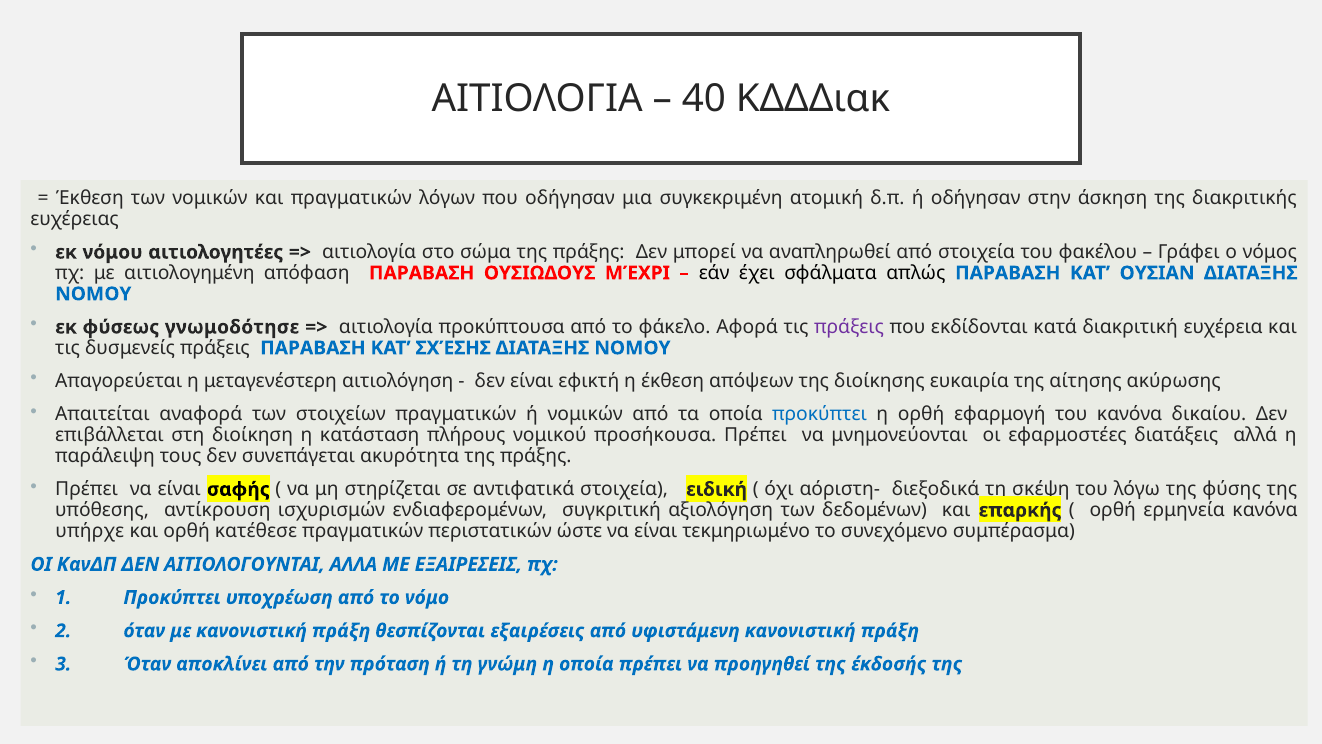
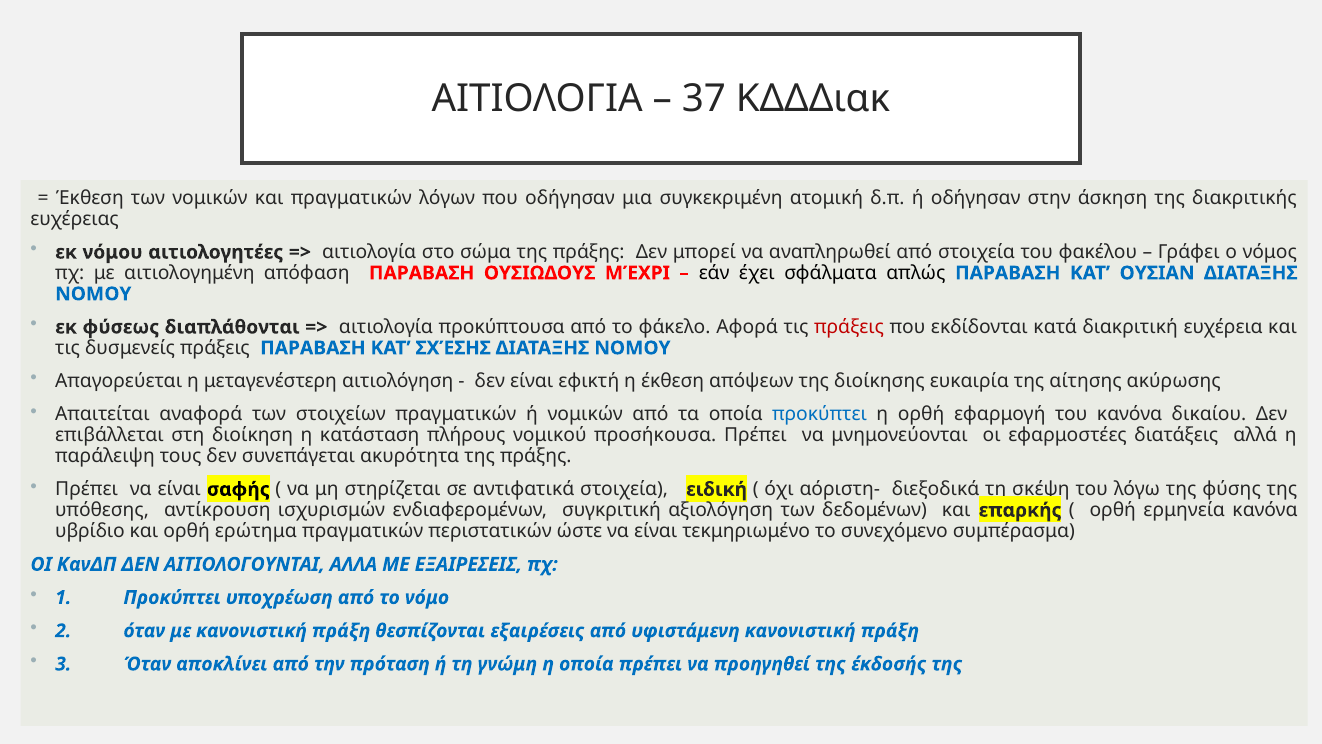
40: 40 -> 37
γνωμοδότησε: γνωμοδότησε -> διαπλάθονται
πράξεις at (849, 327) colour: purple -> red
υπήρχε: υπήρχε -> υβρίδιο
κατέθεσε: κατέθεσε -> ερώτημα
